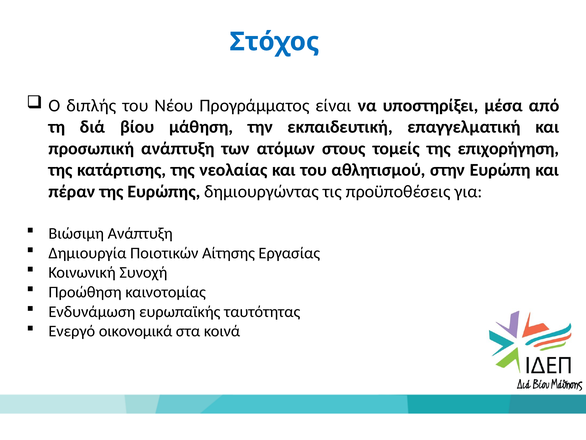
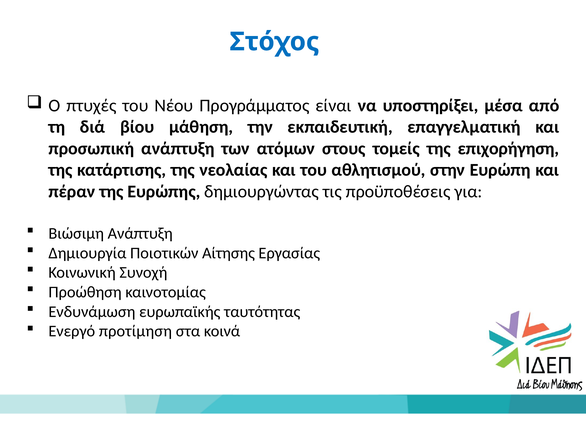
διπλής: διπλής -> πτυχές
οικονομικά: οικονομικά -> προτίμηση
